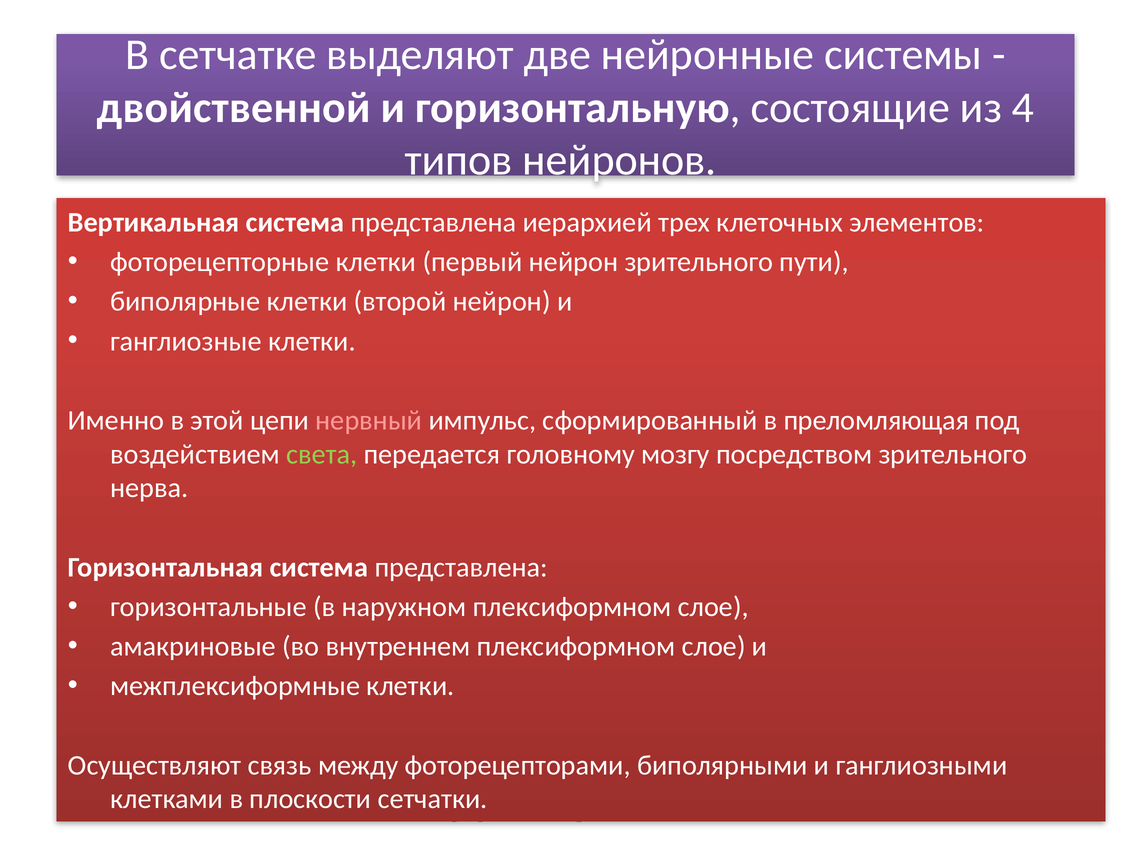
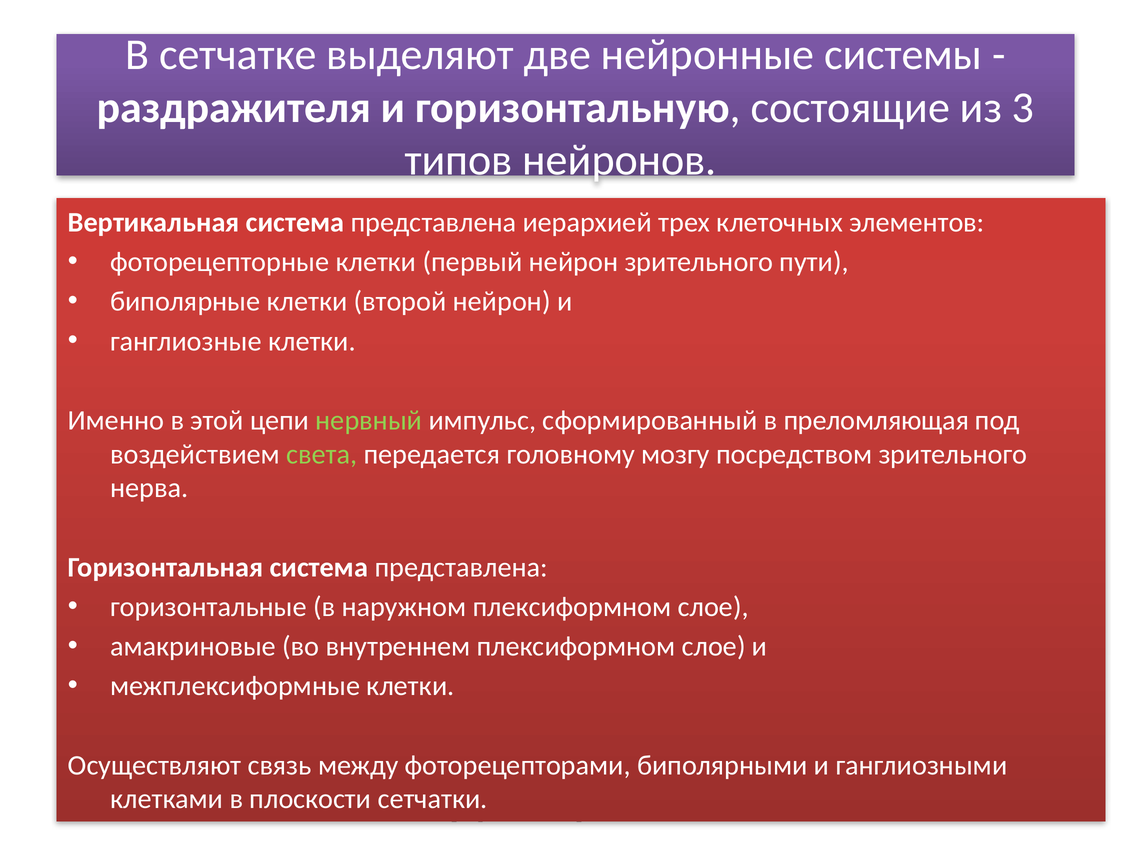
двойственной: двойственной -> раздражителя
4: 4 -> 3
нервный colour: pink -> light green
